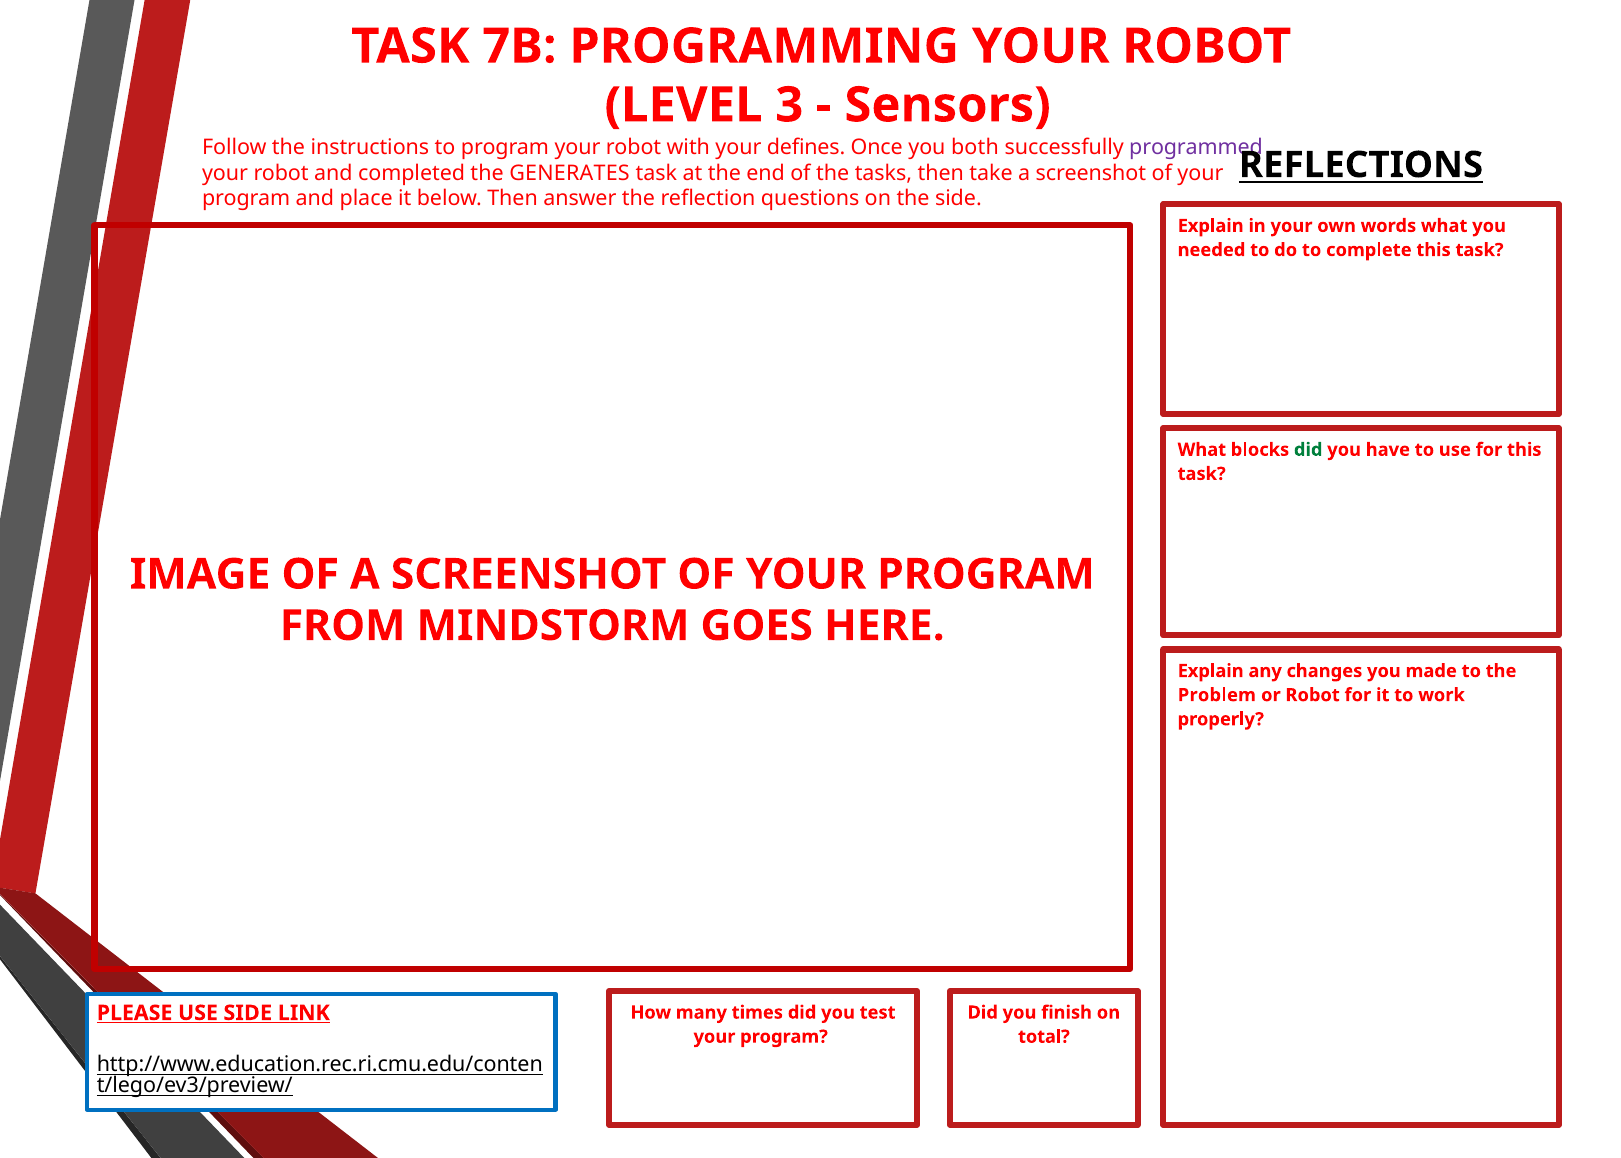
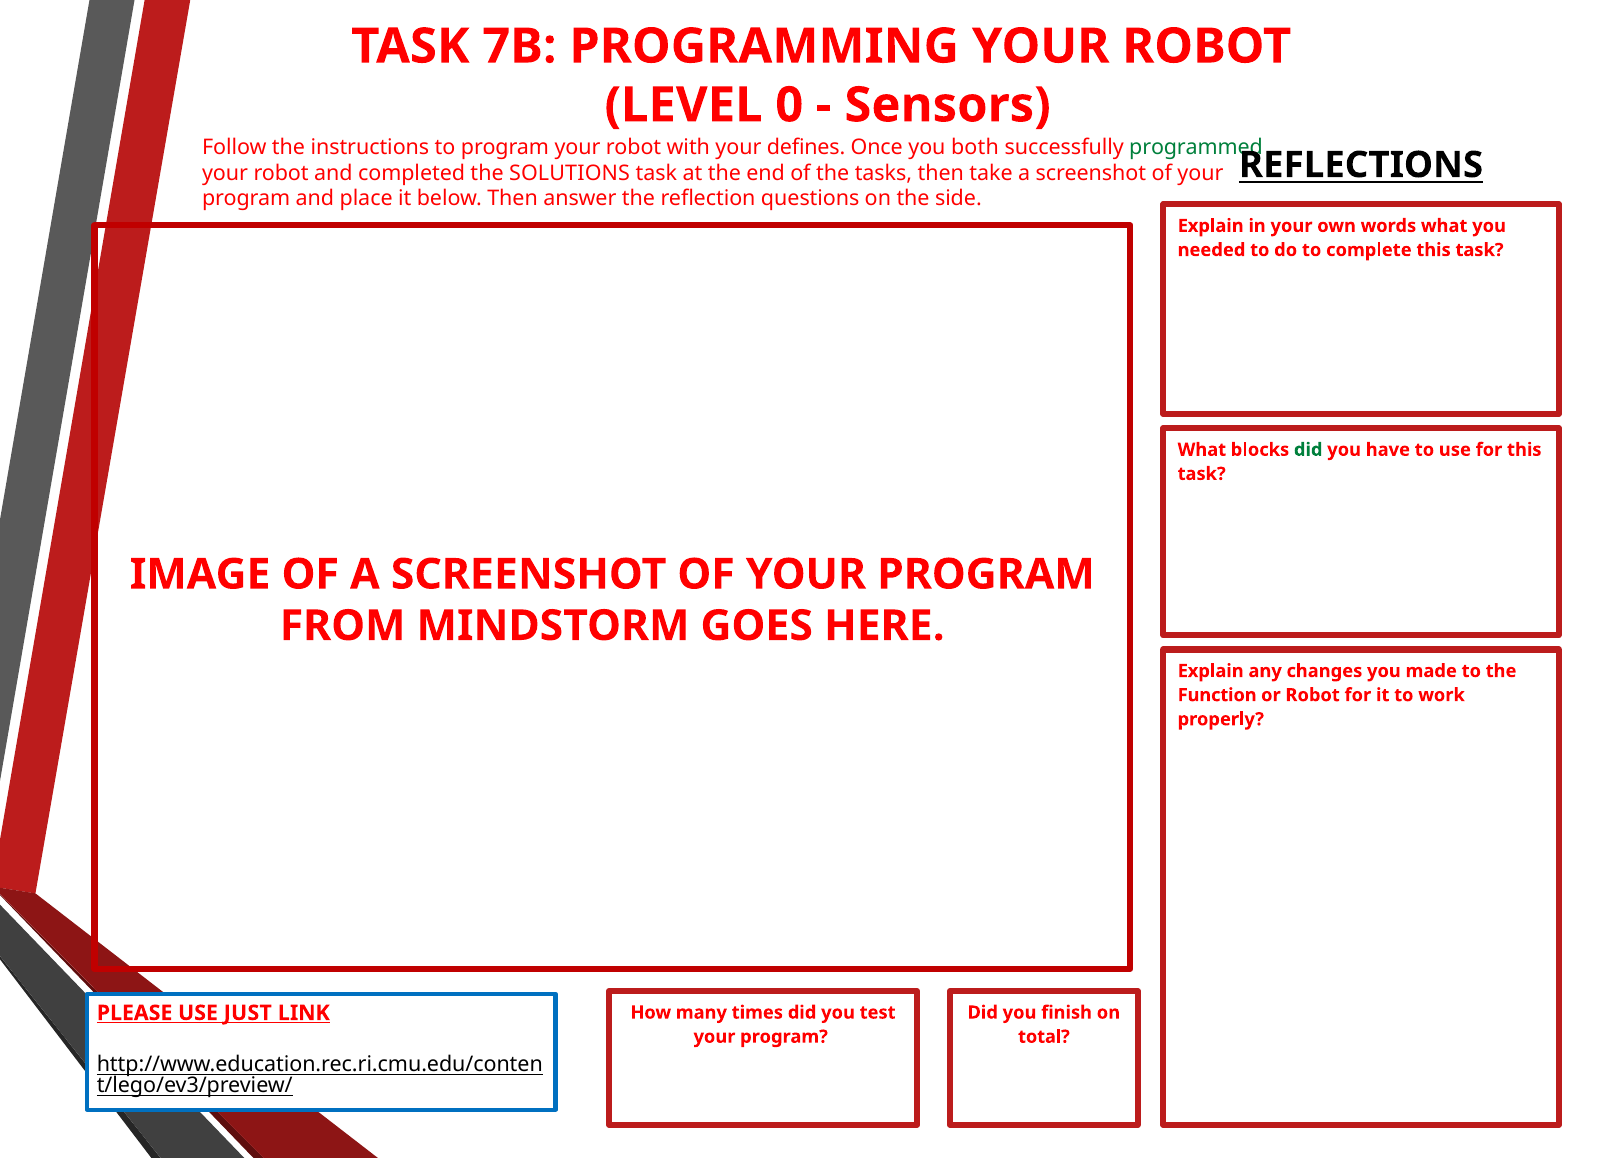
3: 3 -> 0
programmed colour: purple -> green
GENERATES: GENERATES -> SOLUTIONS
Problem: Problem -> Function
USE SIDE: SIDE -> JUST
